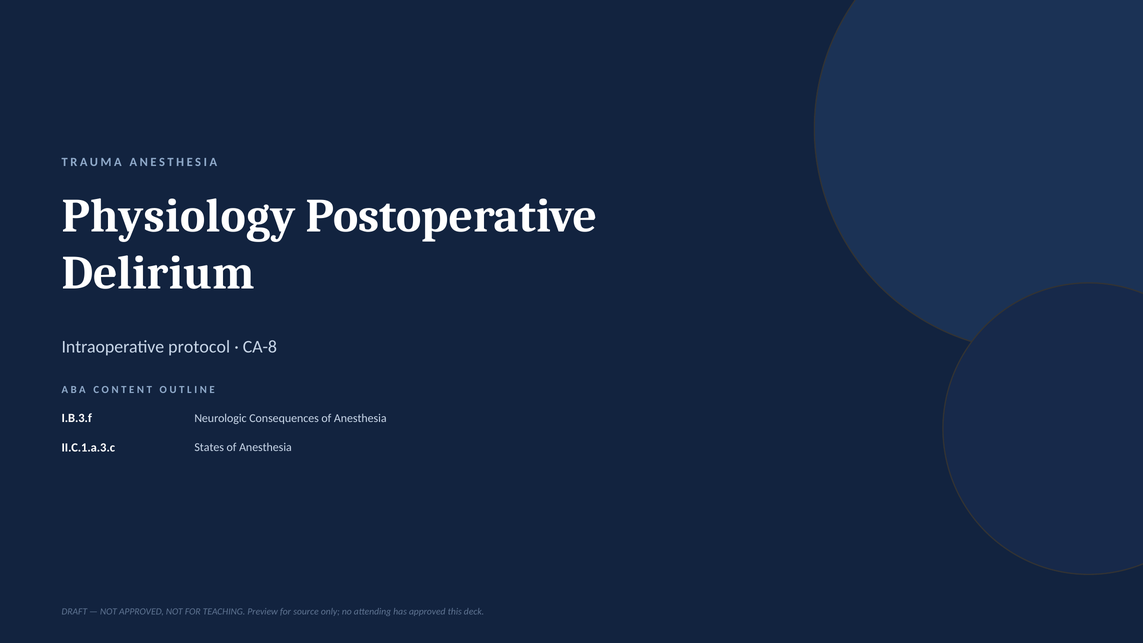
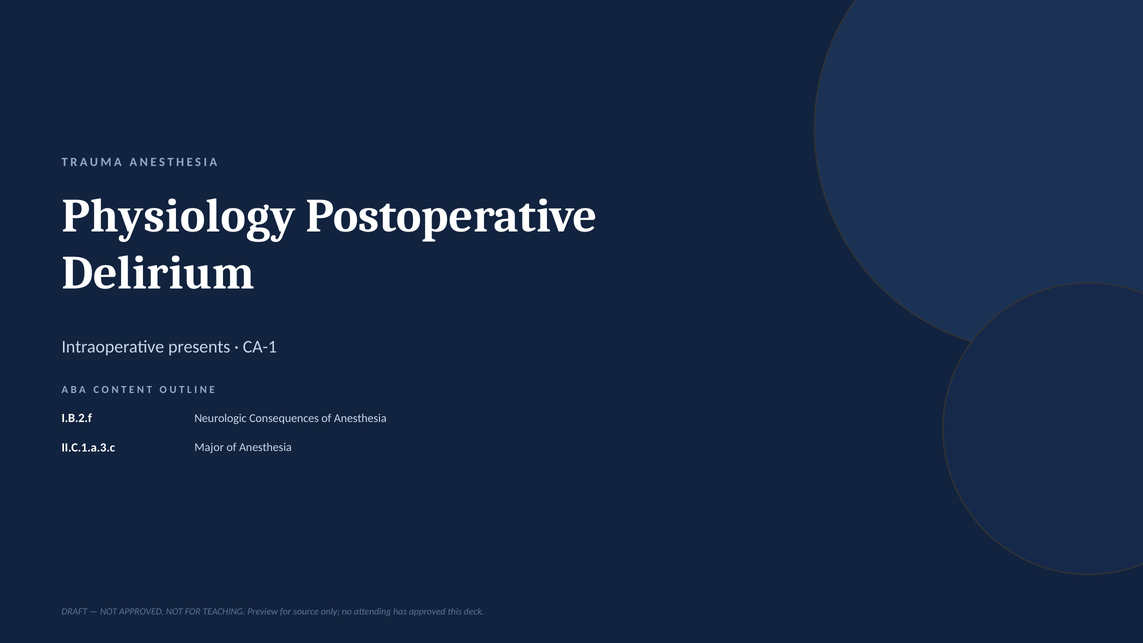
protocol: protocol -> presents
CA-8: CA-8 -> CA-1
I.B.3.f: I.B.3.f -> I.B.2.f
States: States -> Major
